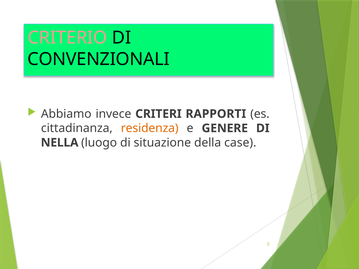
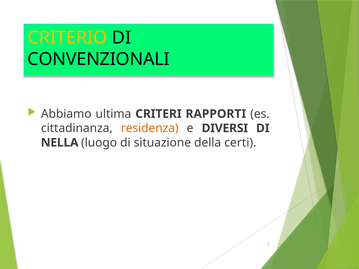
CRITERIO colour: pink -> yellow
invece: invece -> ultima
GENERE: GENERE -> DIVERSI
case: case -> certi
